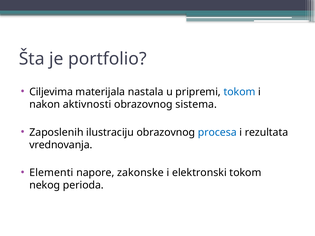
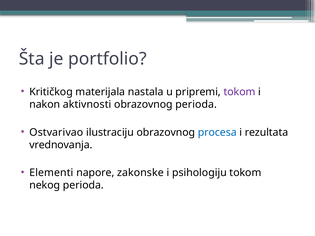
Ciljevima: Ciljevima -> Kritičkog
tokom at (239, 92) colour: blue -> purple
obrazovnog sistema: sistema -> perioda
Zaposlenih: Zaposlenih -> Ostvarivao
elektronski: elektronski -> psihologiju
